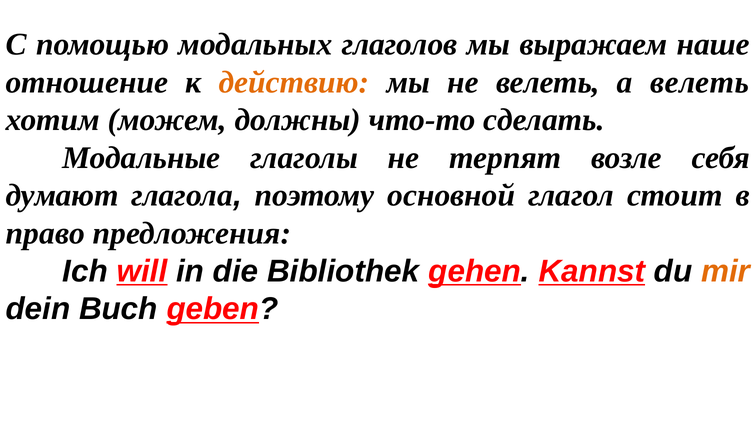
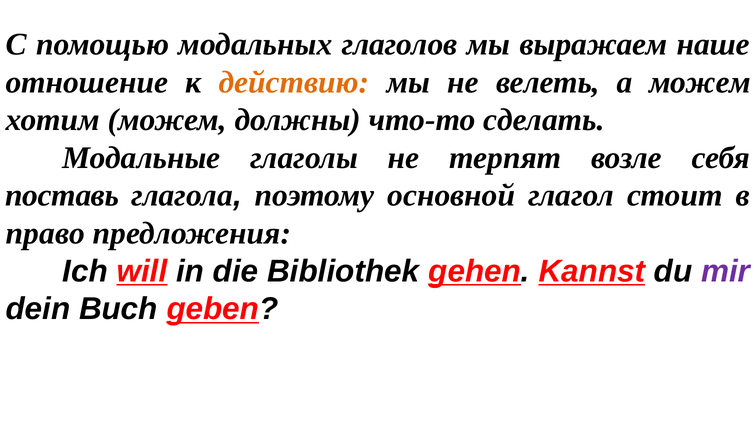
а велеть: велеть -> можем
думают: думают -> поставь
mir colour: orange -> purple
